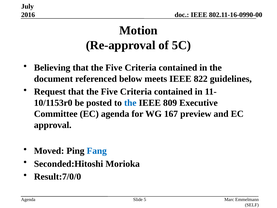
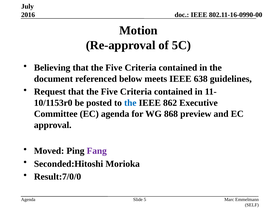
822: 822 -> 638
809: 809 -> 862
167: 167 -> 868
Fang colour: blue -> purple
